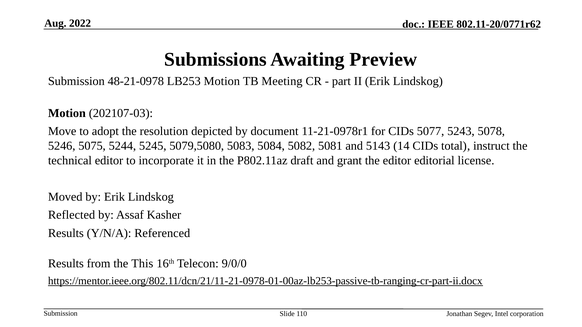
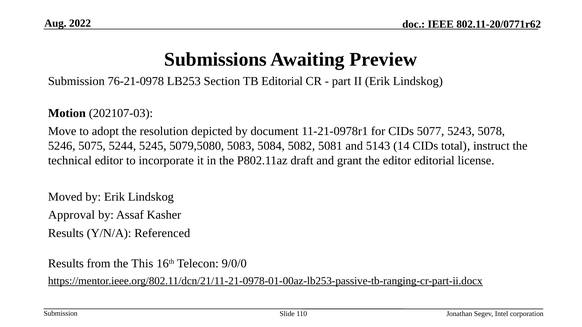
48-21-0978: 48-21-0978 -> 76-21-0978
LB253 Motion: Motion -> Section
TB Meeting: Meeting -> Editorial
Reflected: Reflected -> Approval
